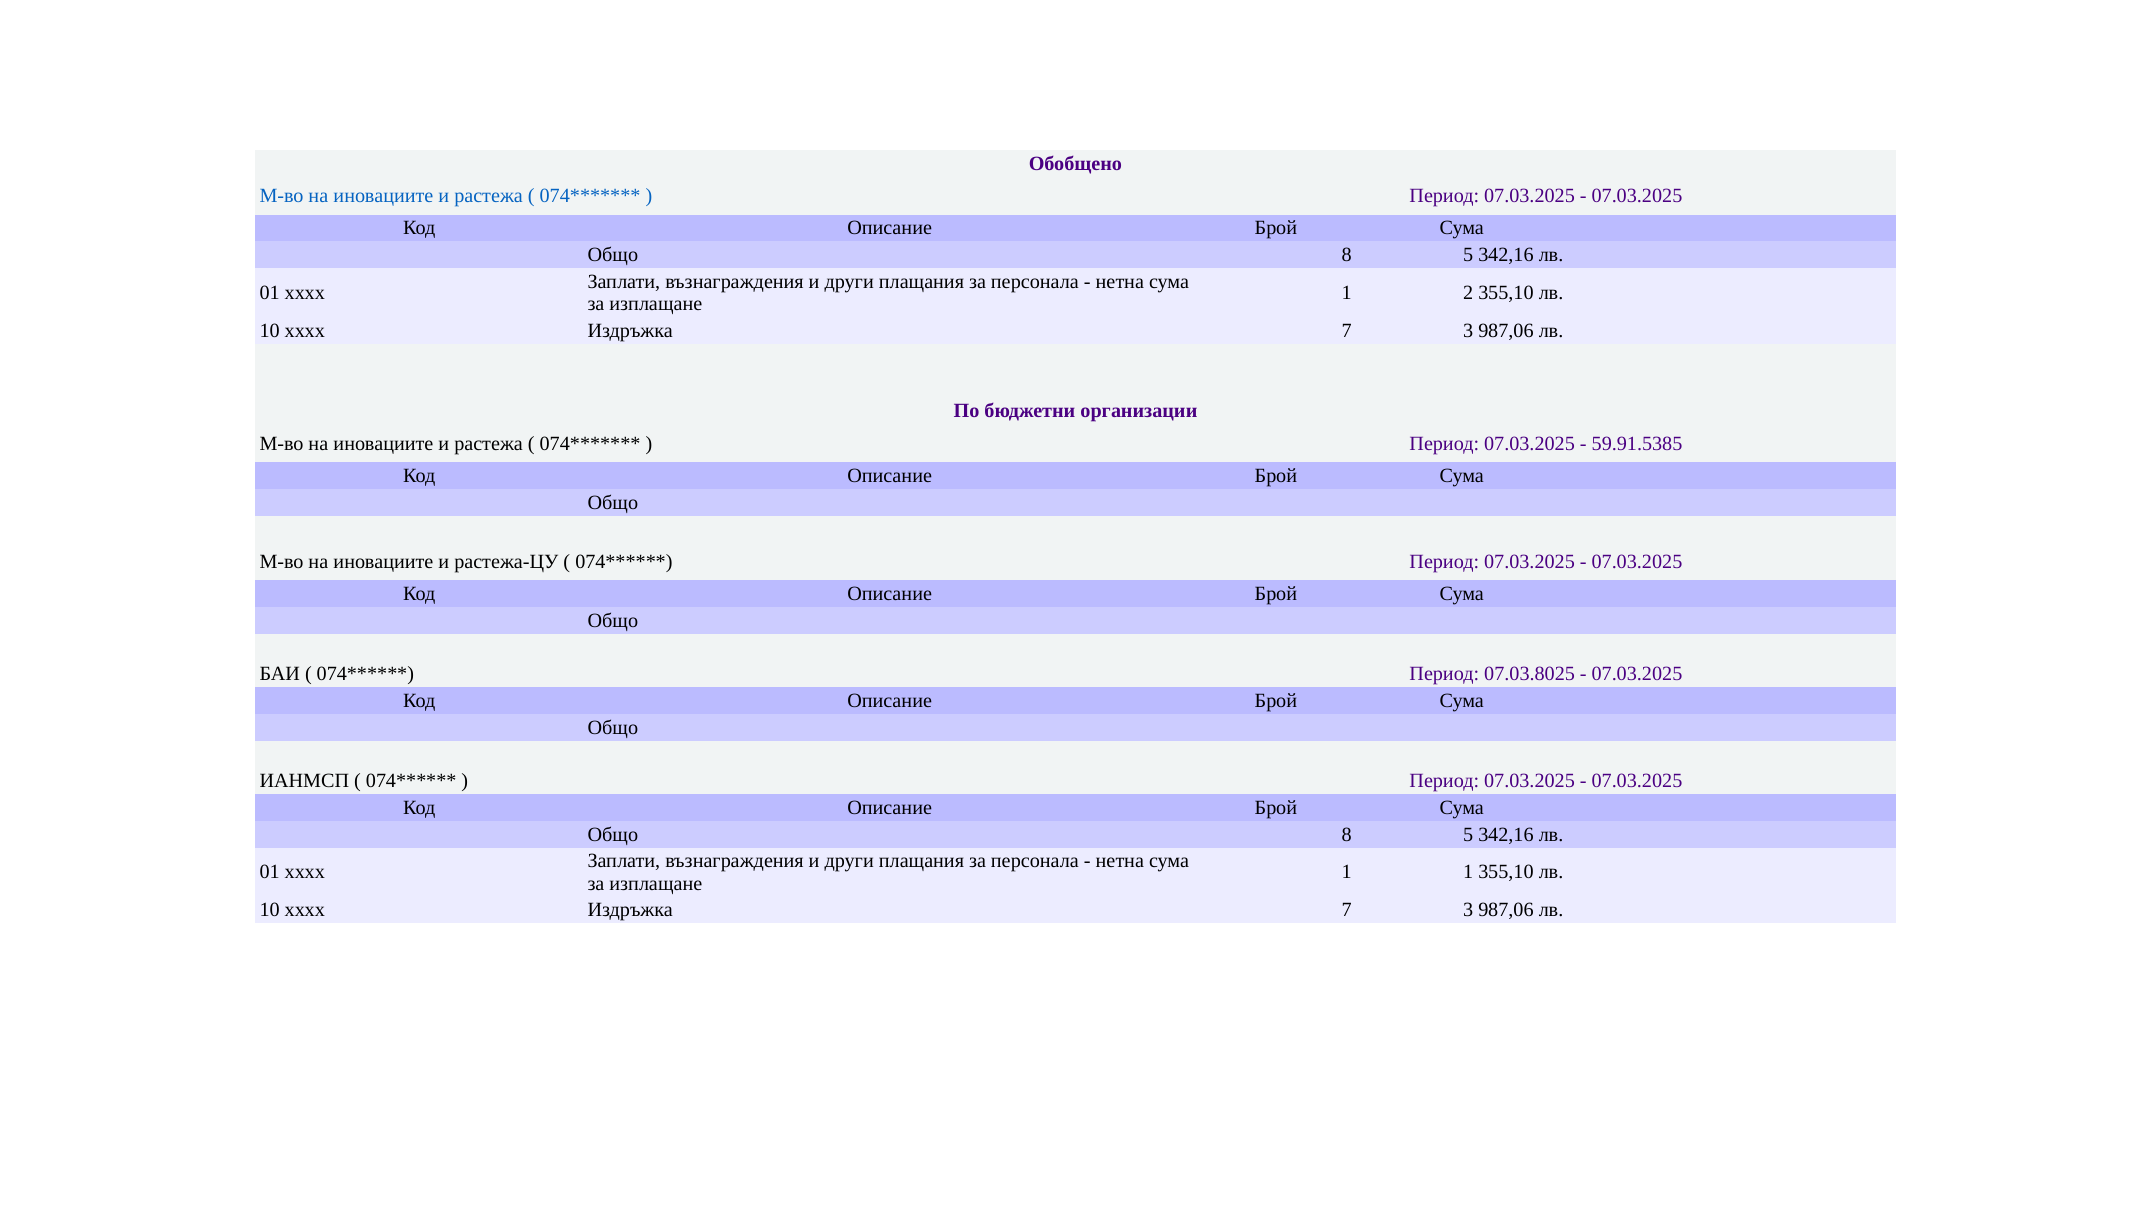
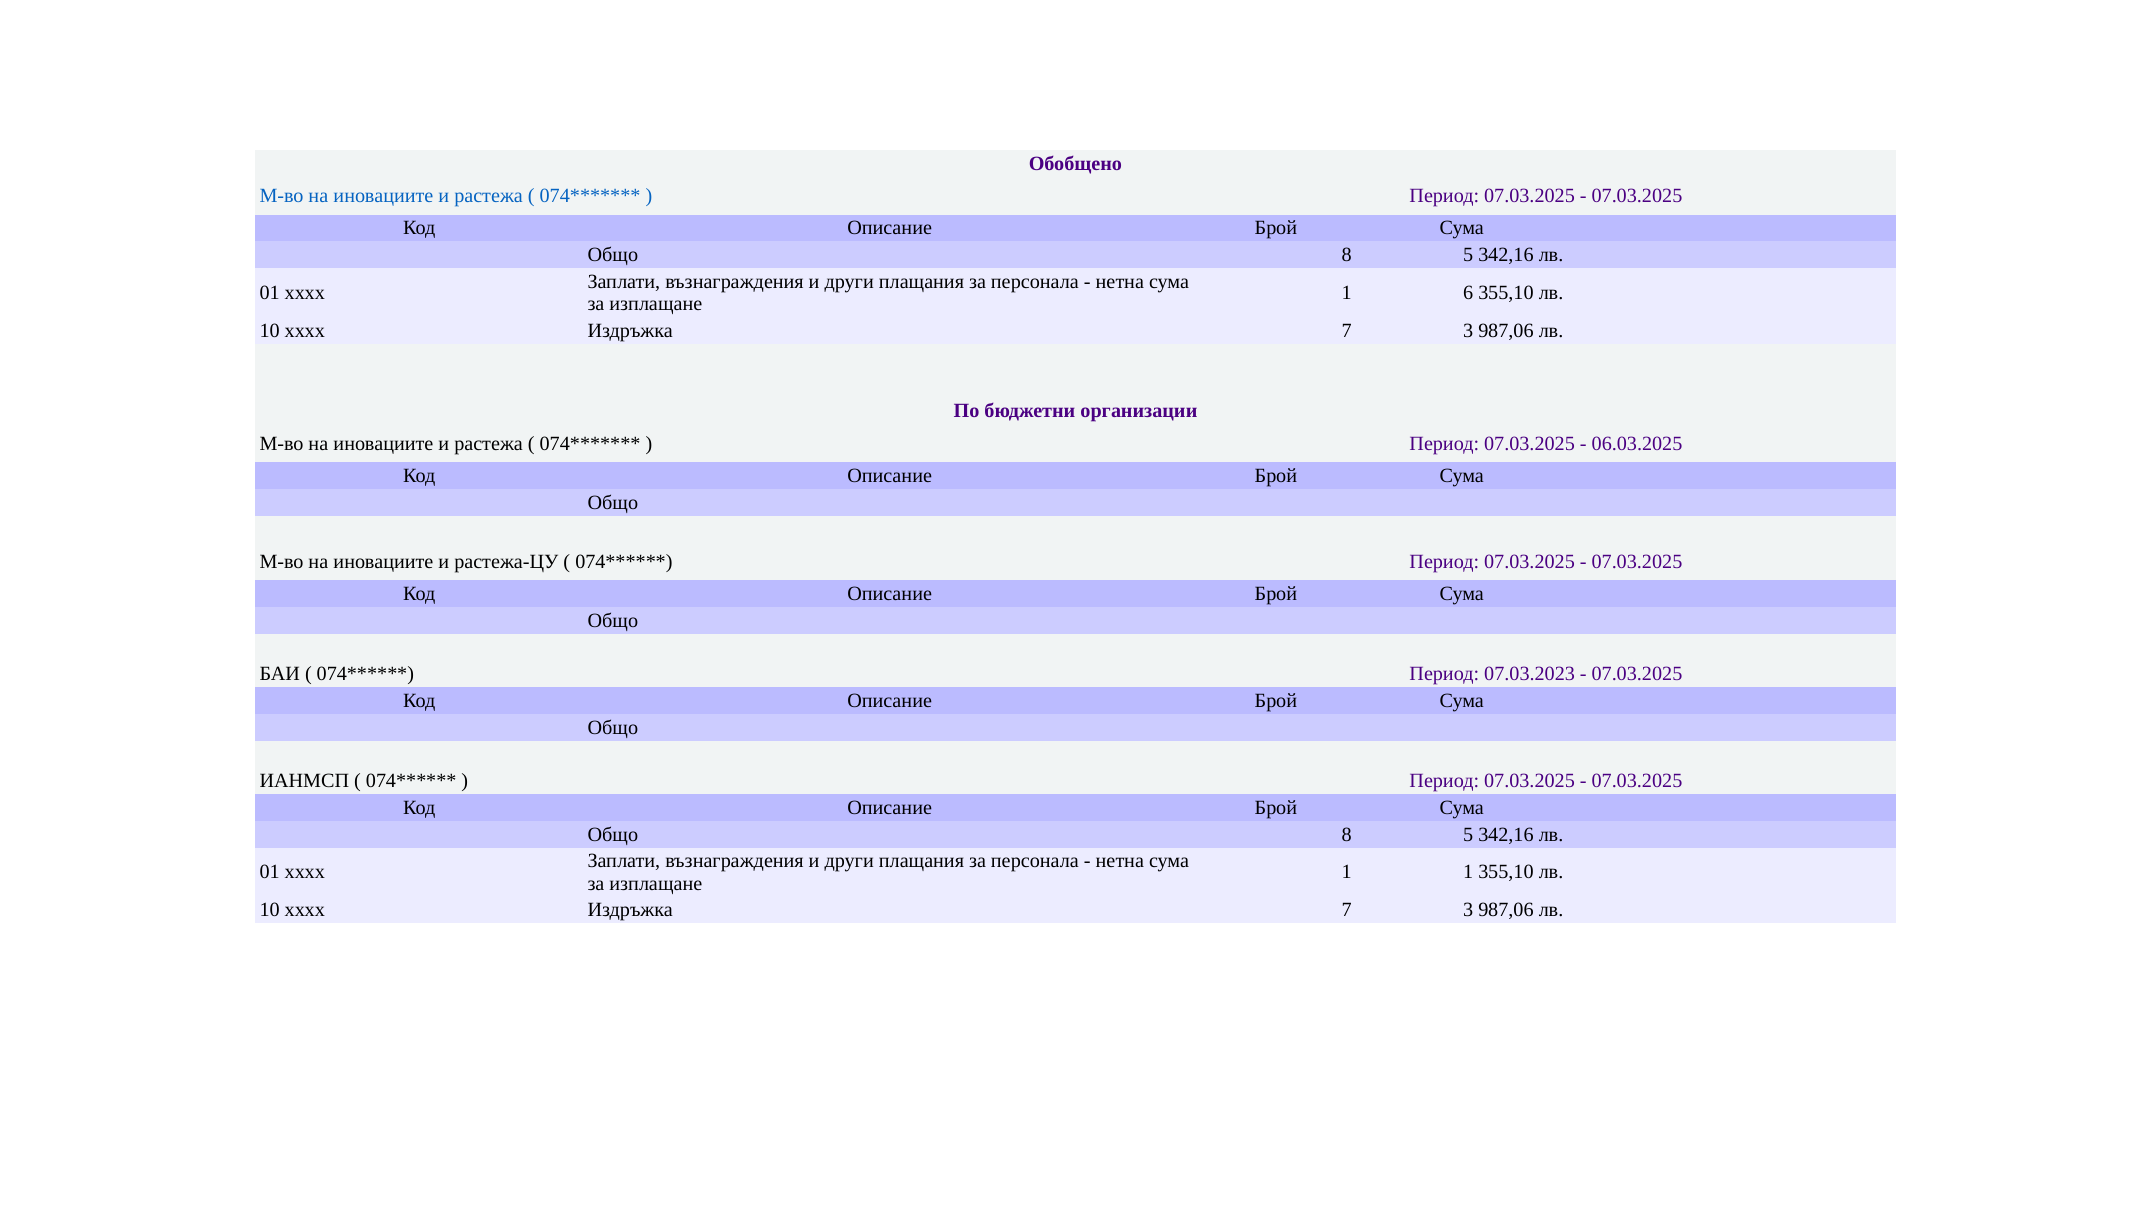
2: 2 -> 6
59.91.5385: 59.91.5385 -> 06.03.2025
07.03.8025: 07.03.8025 -> 07.03.2023
